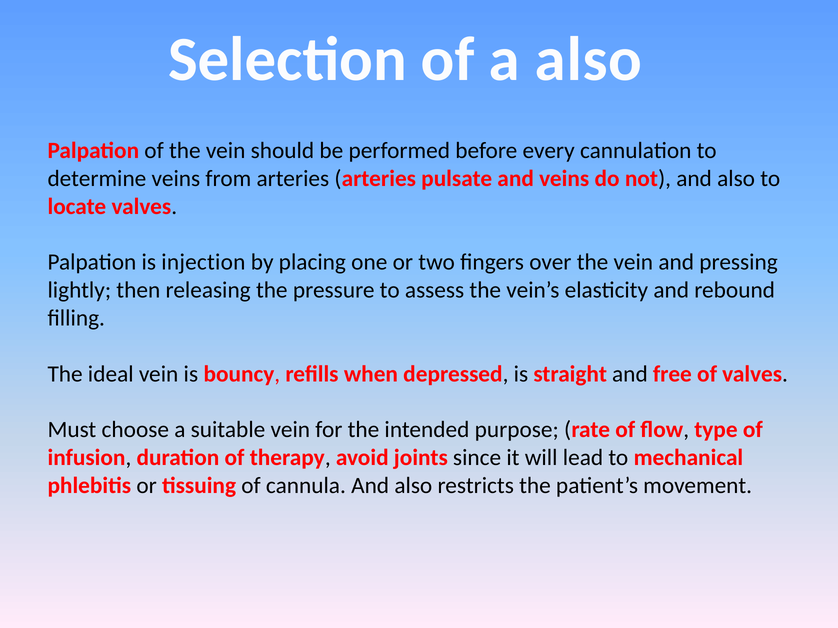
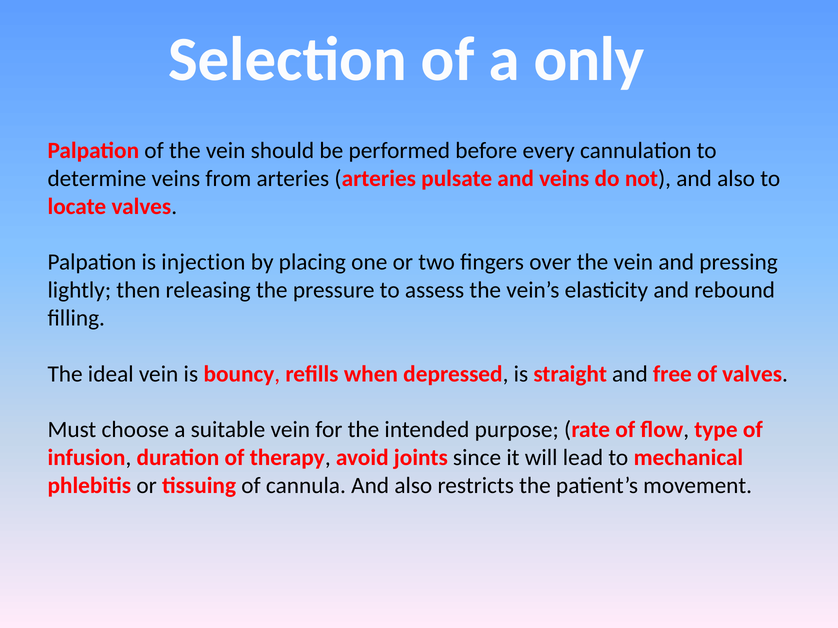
a also: also -> only
